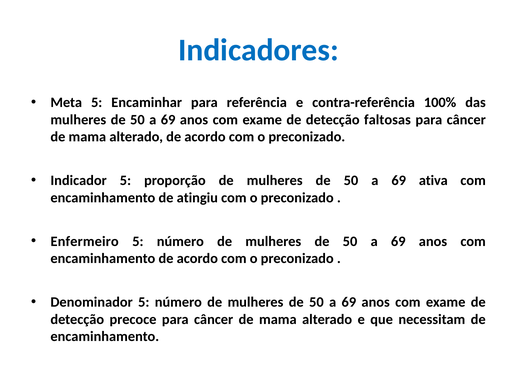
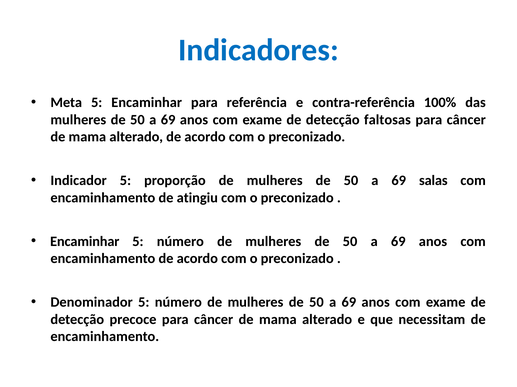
ativa: ativa -> salas
Enfermeiro at (85, 242): Enfermeiro -> Encaminhar
